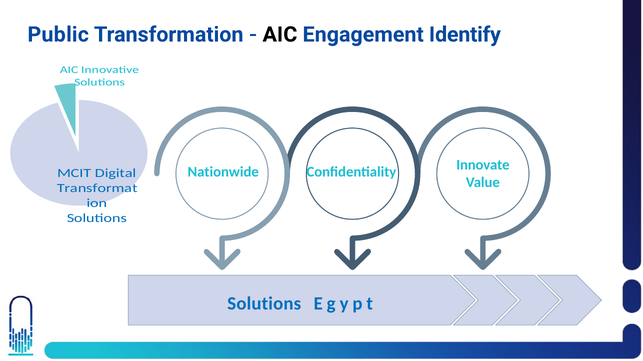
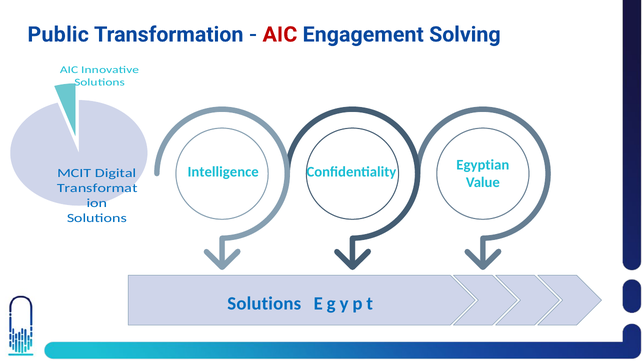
AIC at (280, 35) colour: black -> red
Identify: Identify -> Solving
Nationwide: Nationwide -> Intelligence
Innovate: Innovate -> Egyptian
